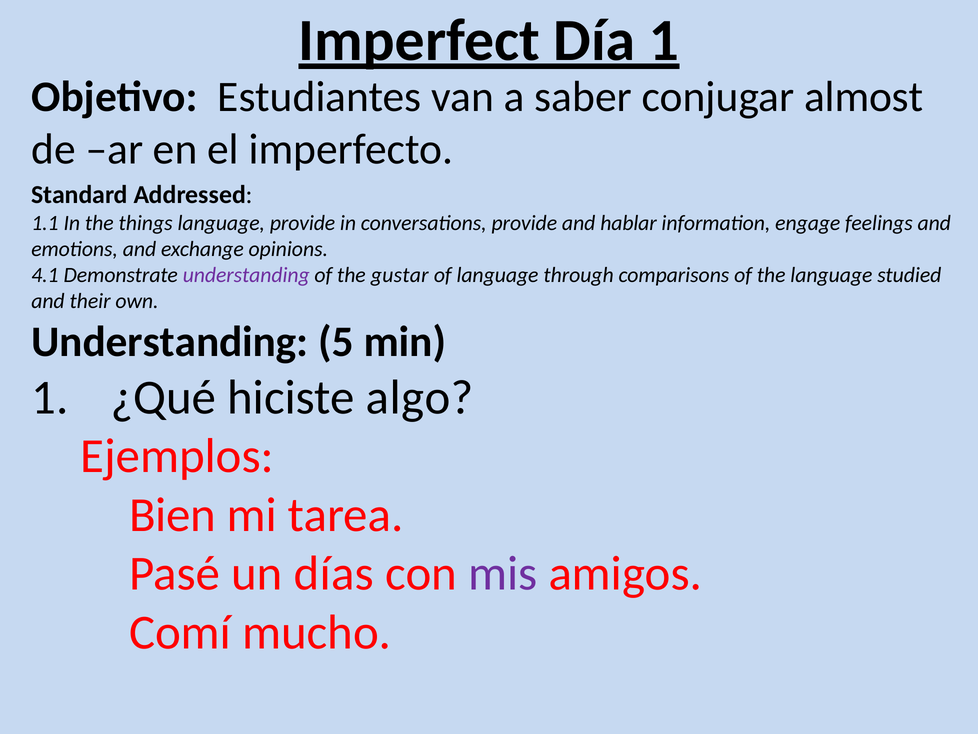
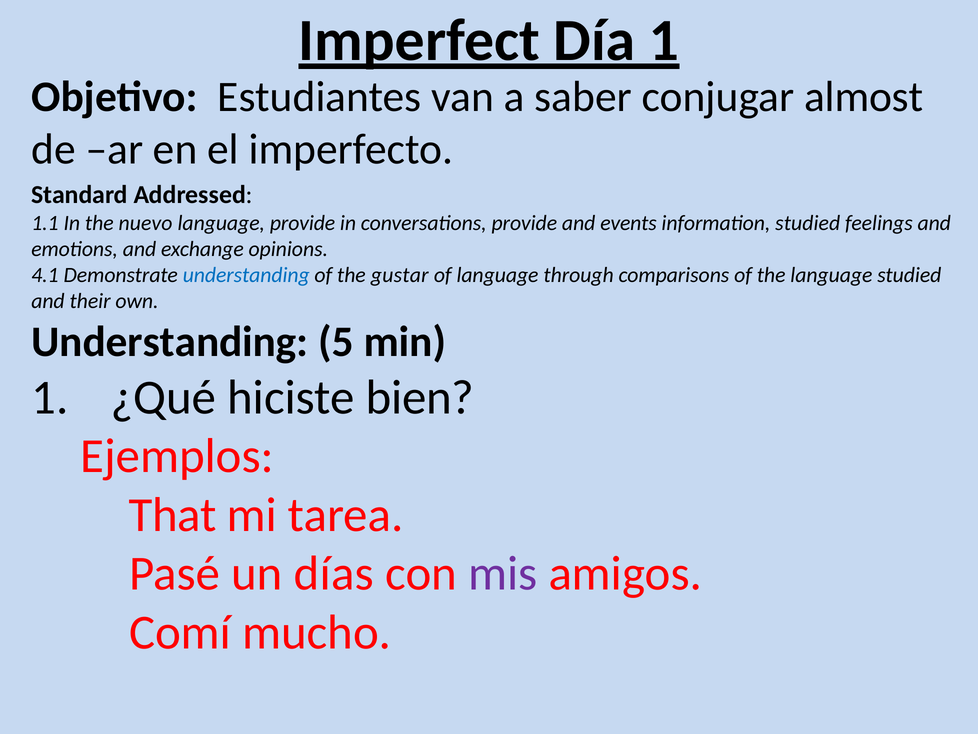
things: things -> nuevo
hablar: hablar -> events
information engage: engage -> studied
understanding at (246, 275) colour: purple -> blue
algo: algo -> bien
Bien: Bien -> That
